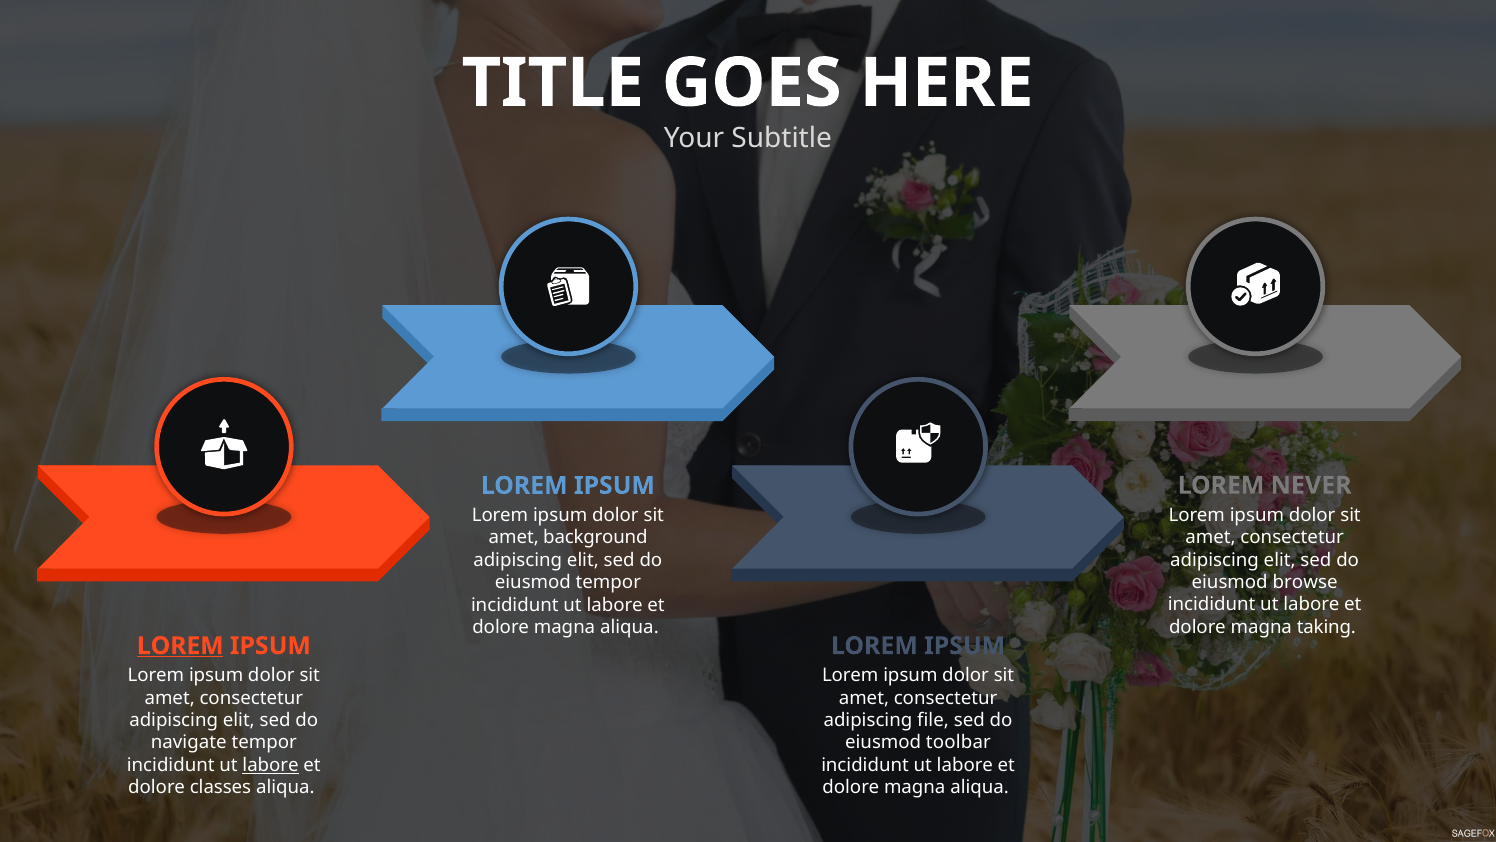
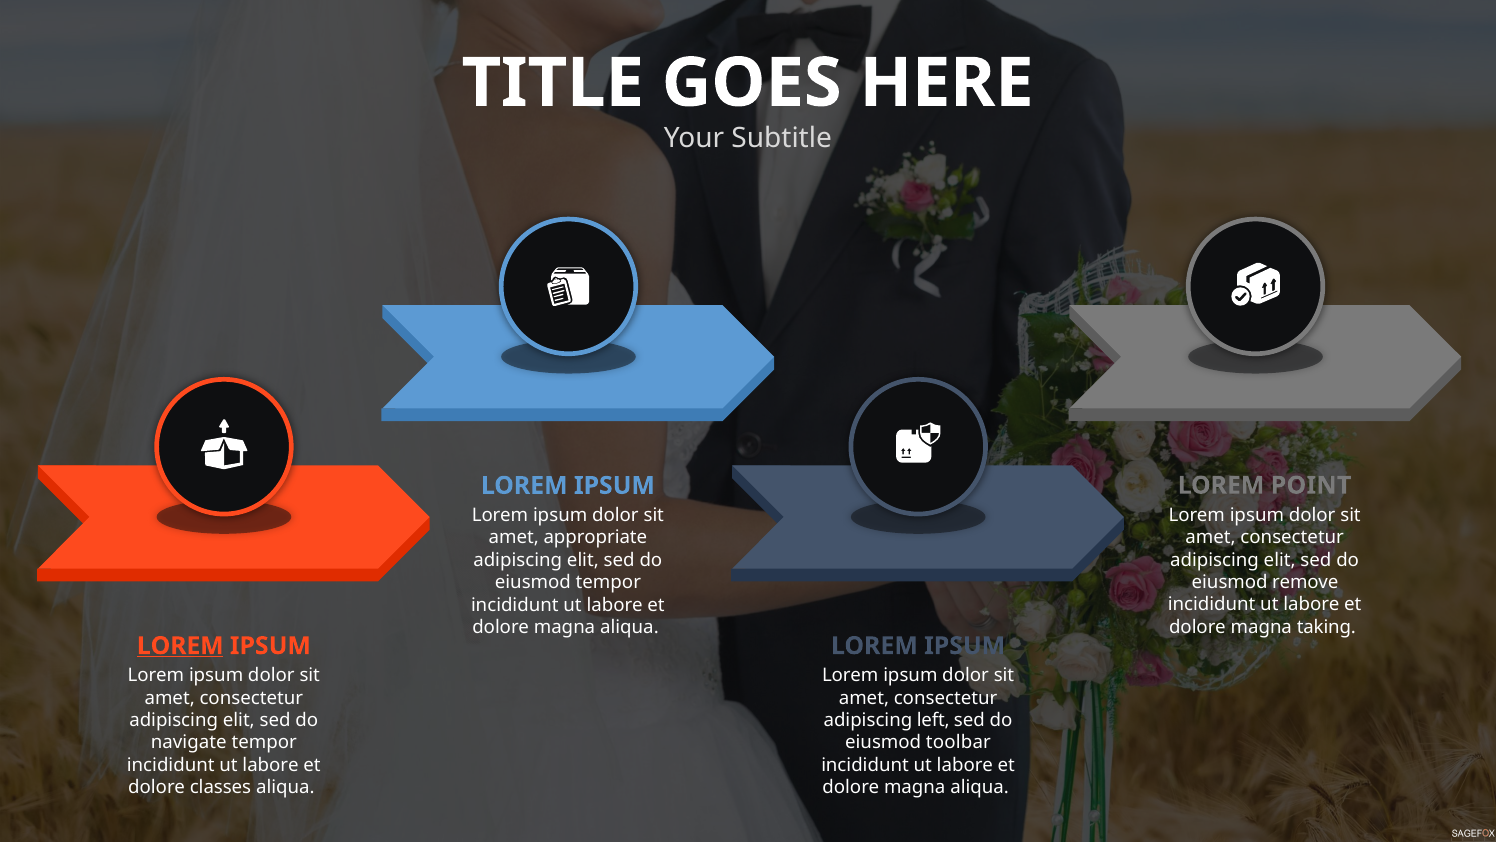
NEVER: NEVER -> POINT
background: background -> appropriate
browse: browse -> remove
file: file -> left
labore at (271, 765) underline: present -> none
